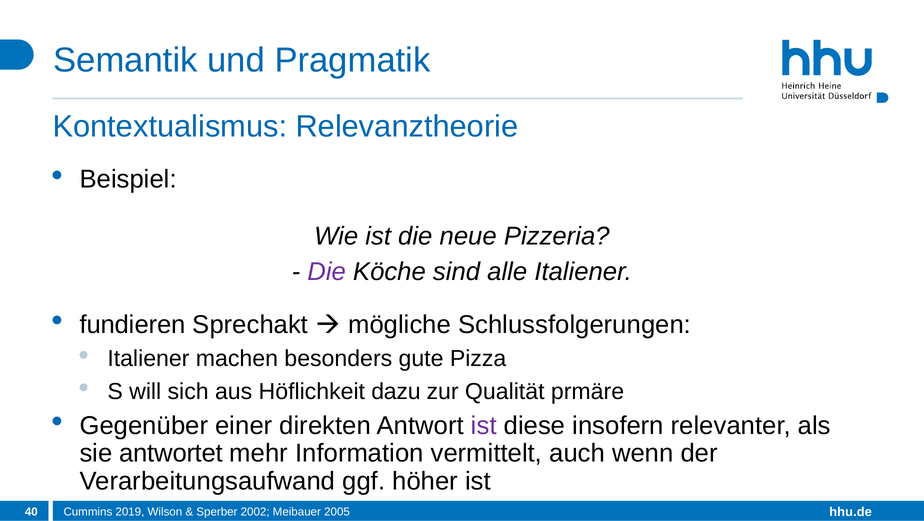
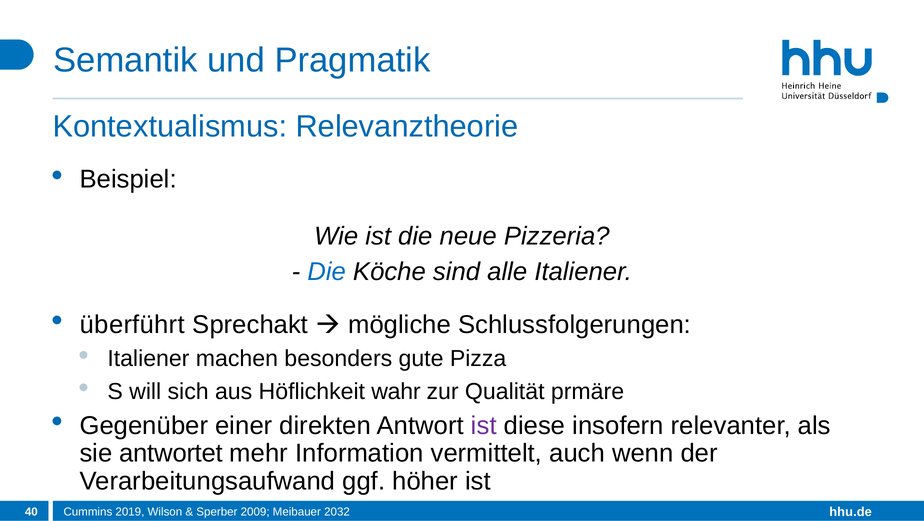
Die at (327, 272) colour: purple -> blue
fundieren: fundieren -> überführt
dazu: dazu -> wahr
2002: 2002 -> 2009
2005: 2005 -> 2032
